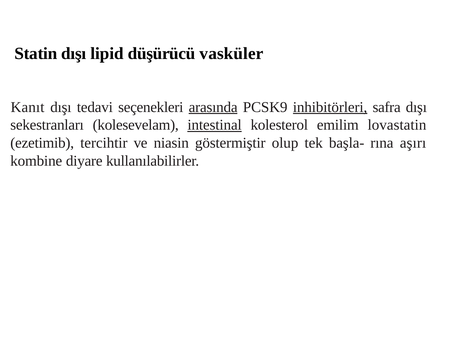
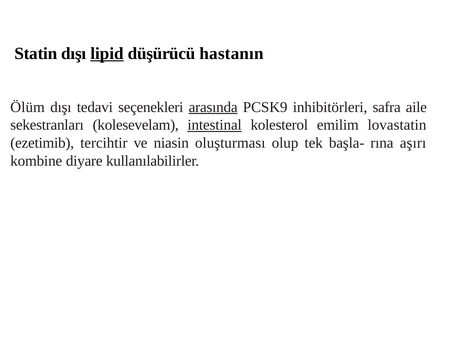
lipid underline: none -> present
vasküler: vasküler -> hastanın
Kanıt: Kanıt -> Ölüm
inhibitörleri underline: present -> none
safra dışı: dışı -> aile
göstermiştir: göstermiştir -> oluşturması
